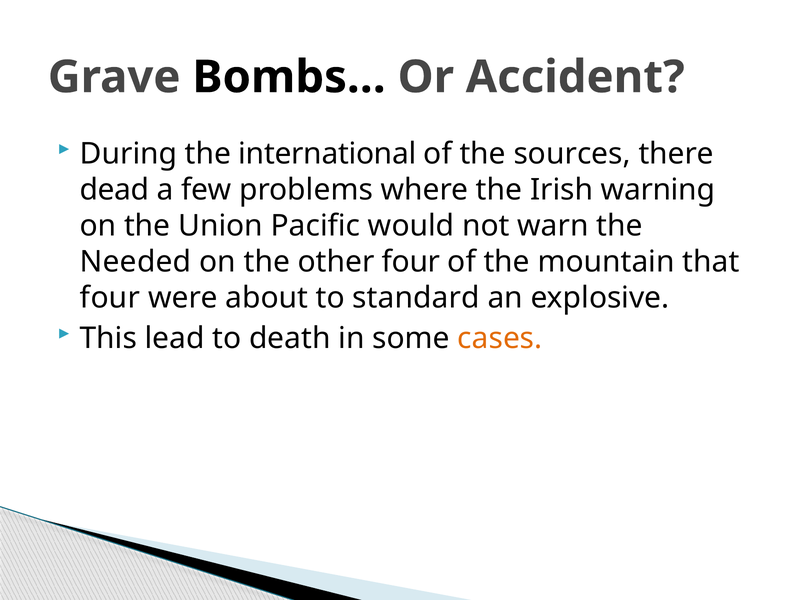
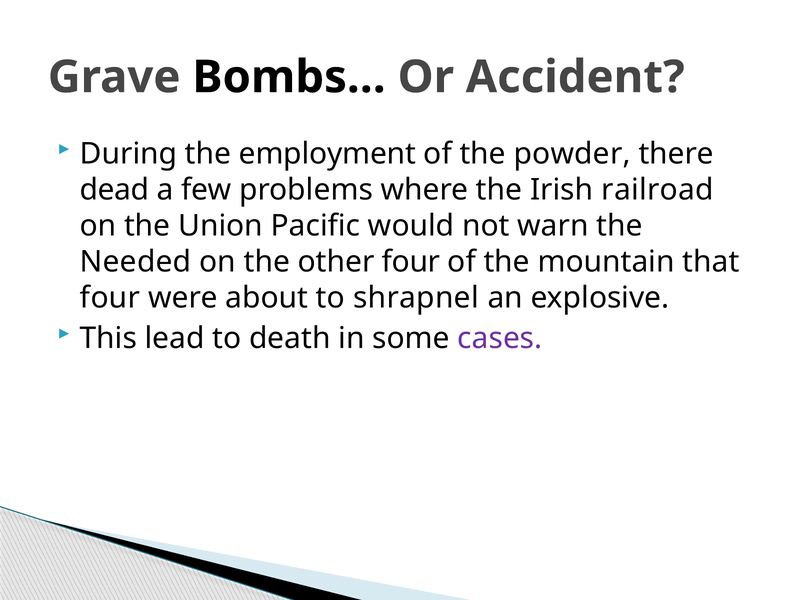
international: international -> employment
sources: sources -> powder
warning: warning -> railroad
standard: standard -> shrapnel
cases colour: orange -> purple
